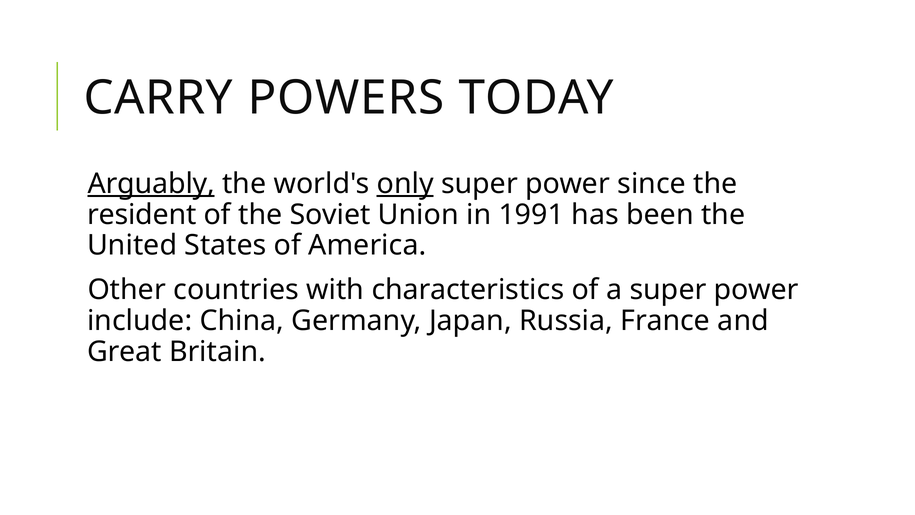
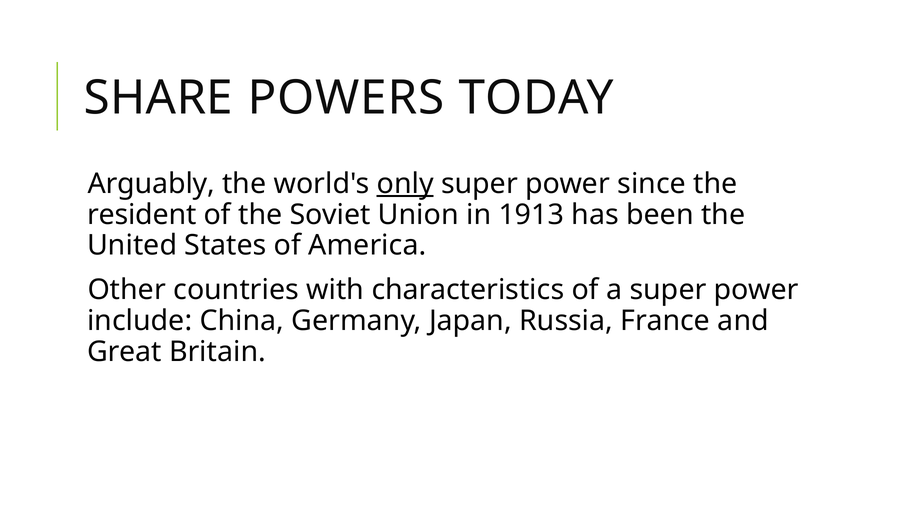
CARRY: CARRY -> SHARE
Arguably underline: present -> none
1991: 1991 -> 1913
